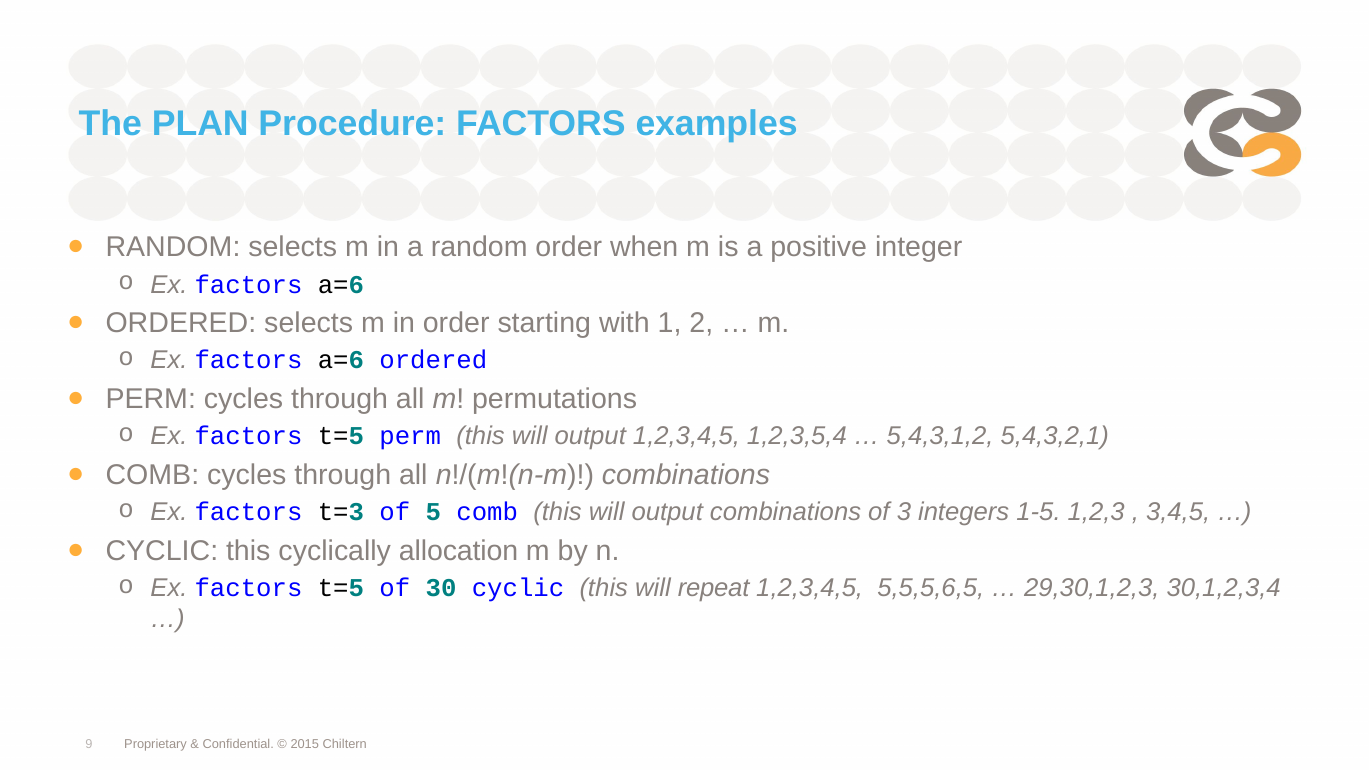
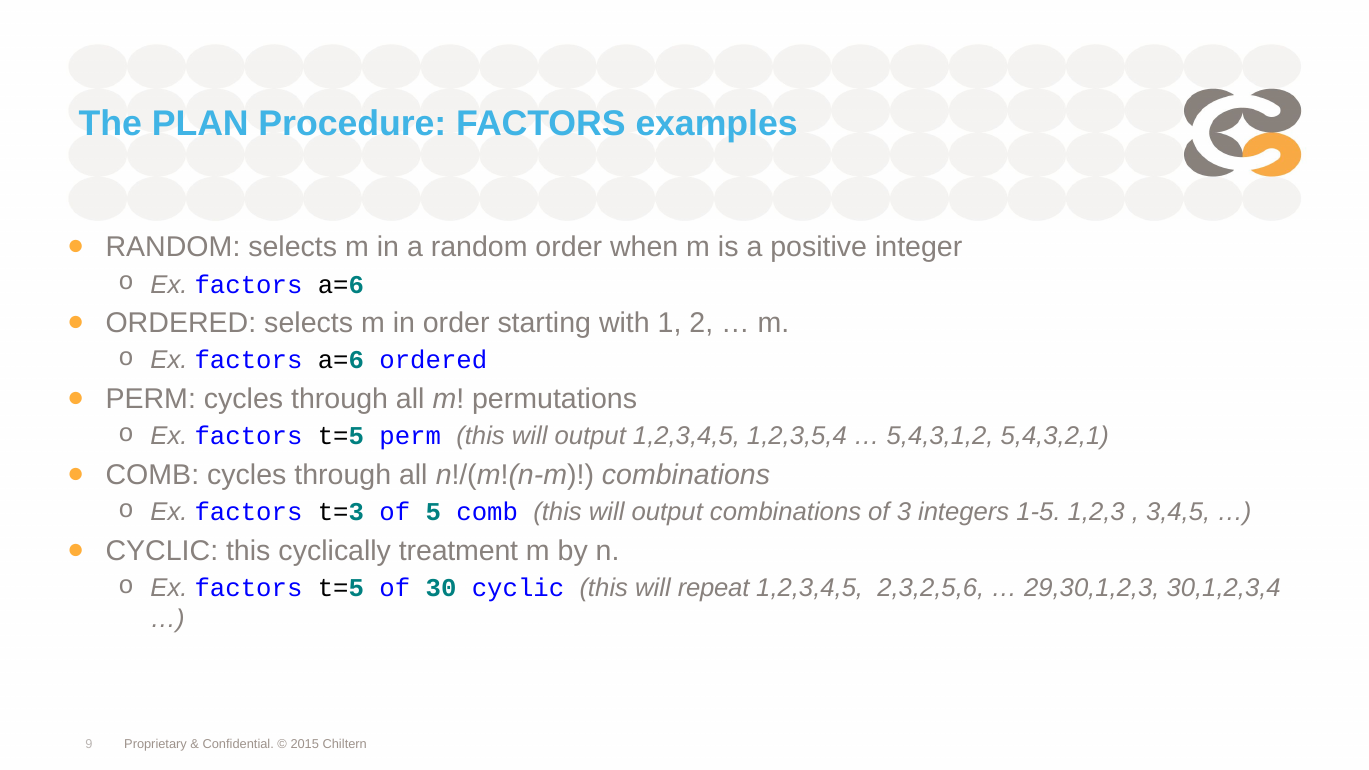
allocation: allocation -> treatment
5,5,5,6,5: 5,5,5,6,5 -> 2,3,2,5,6
